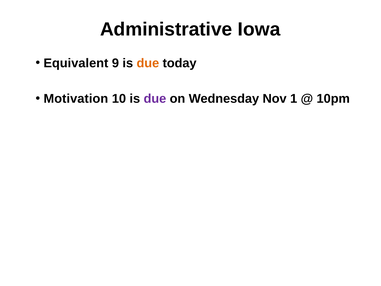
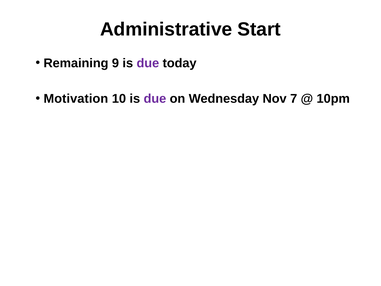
Iowa: Iowa -> Start
Equivalent: Equivalent -> Remaining
due at (148, 63) colour: orange -> purple
1: 1 -> 7
